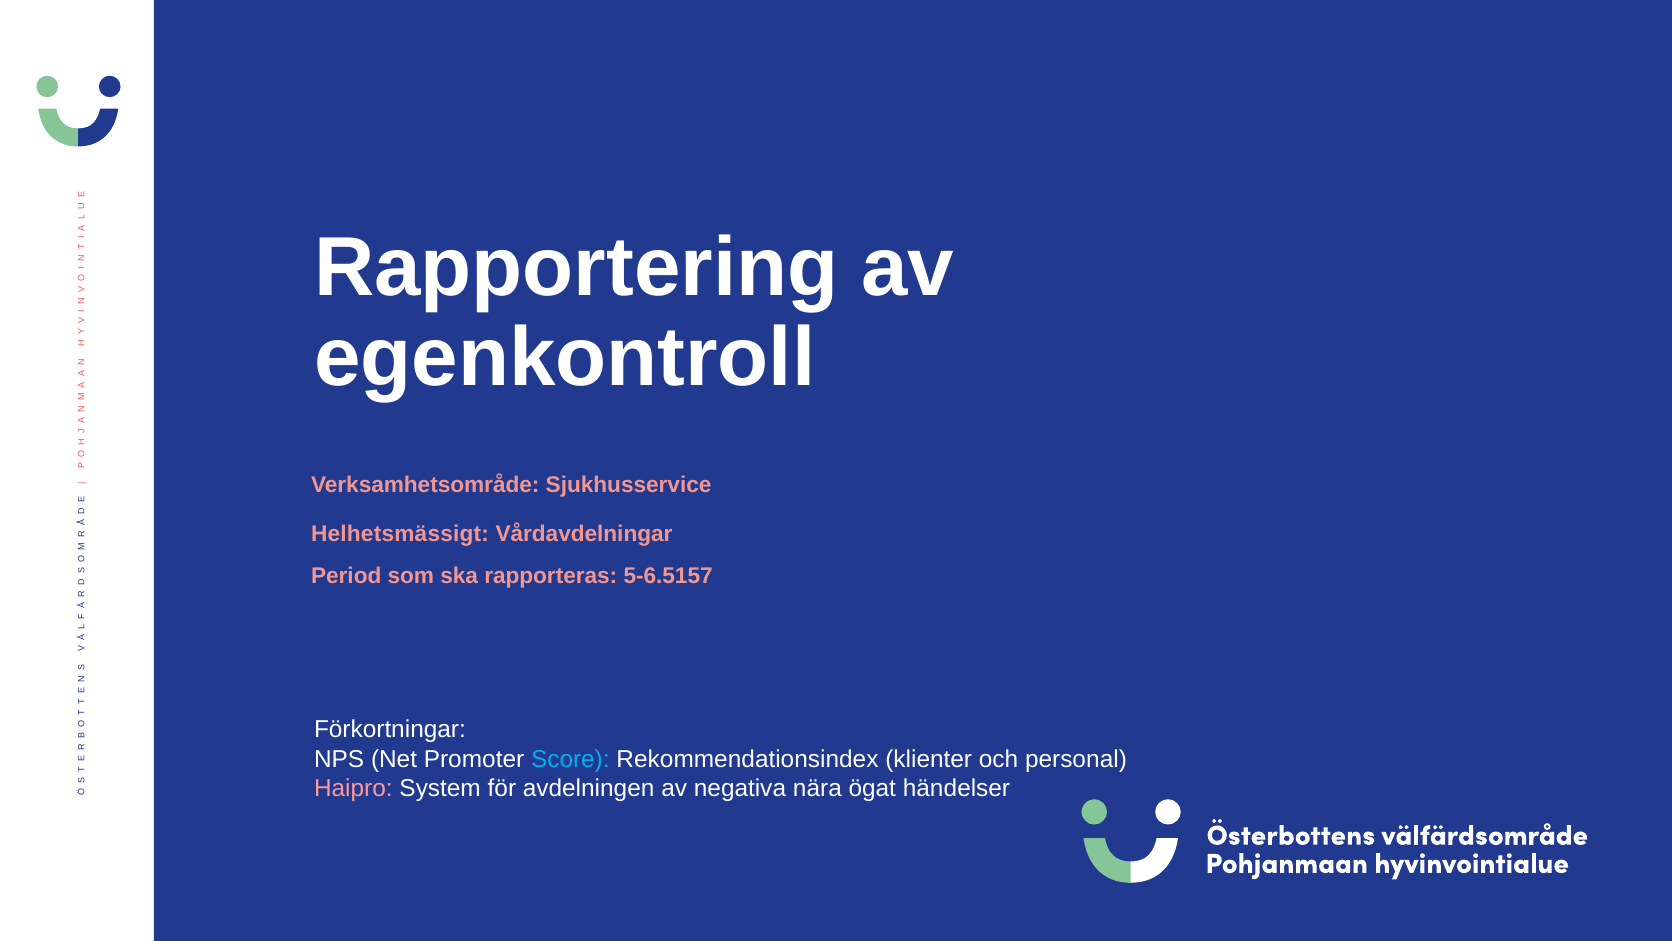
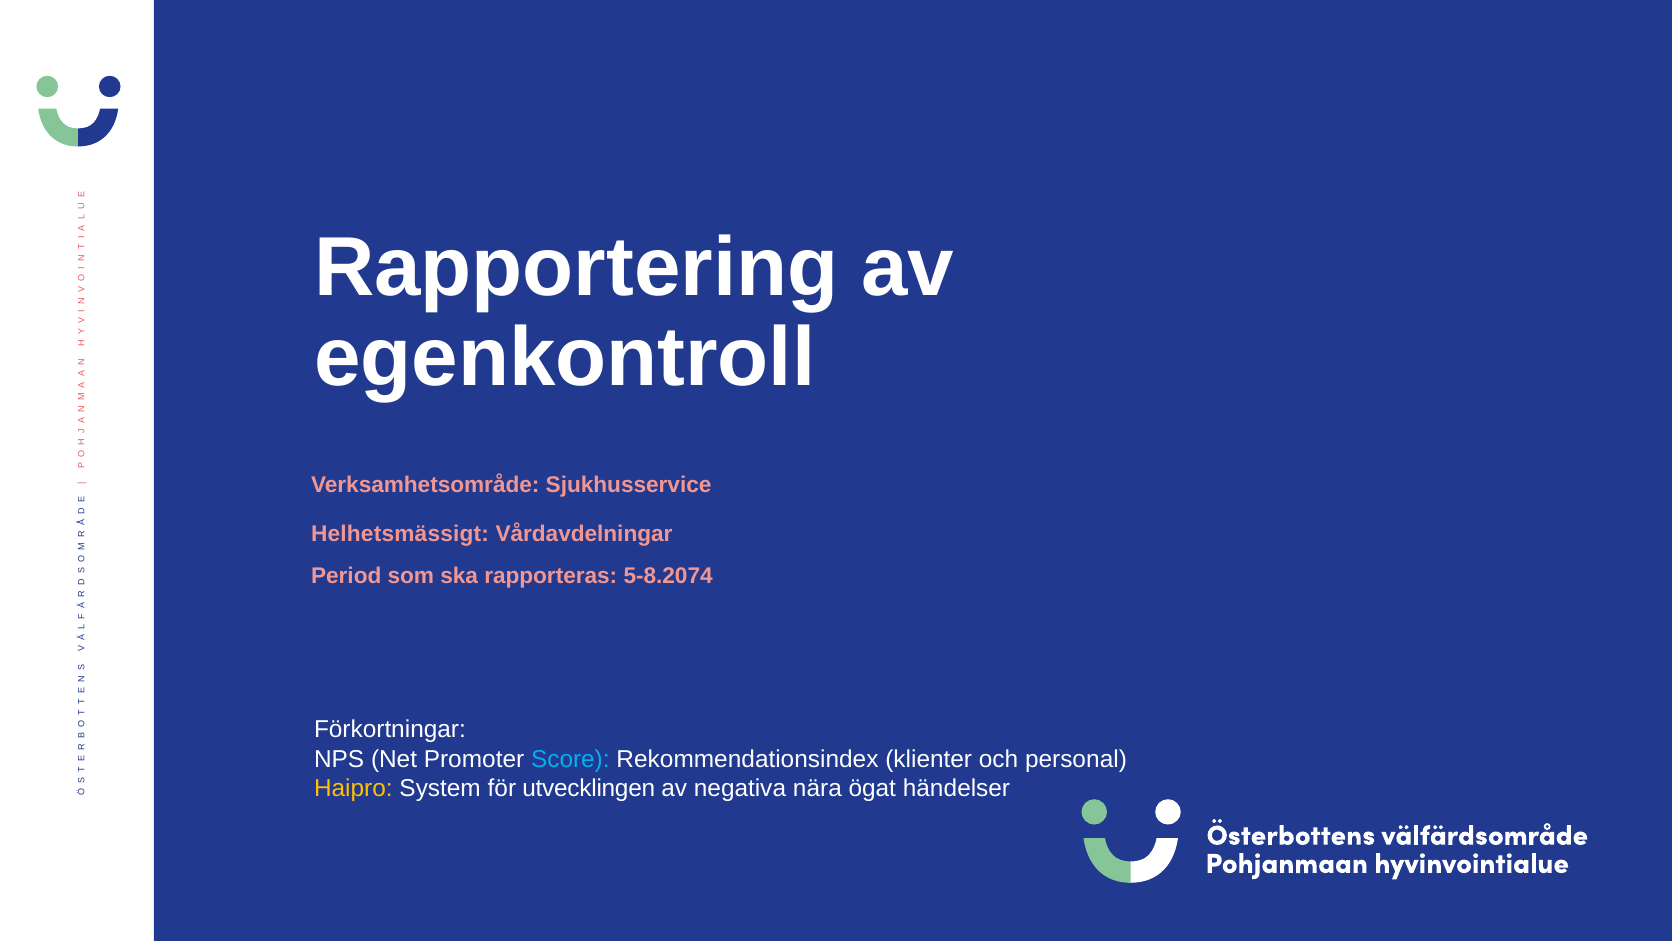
5-6.5157: 5-6.5157 -> 5-8.2074
Haipro colour: pink -> yellow
avdelningen: avdelningen -> utvecklingen
